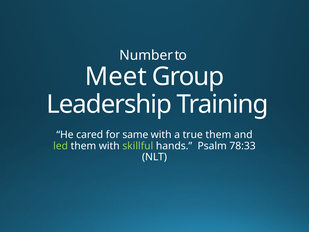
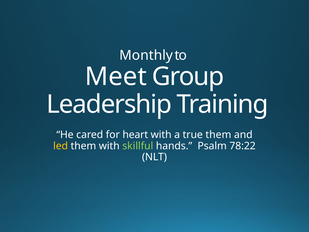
Number: Number -> Monthly
same: same -> heart
led colour: light green -> yellow
78:33: 78:33 -> 78:22
